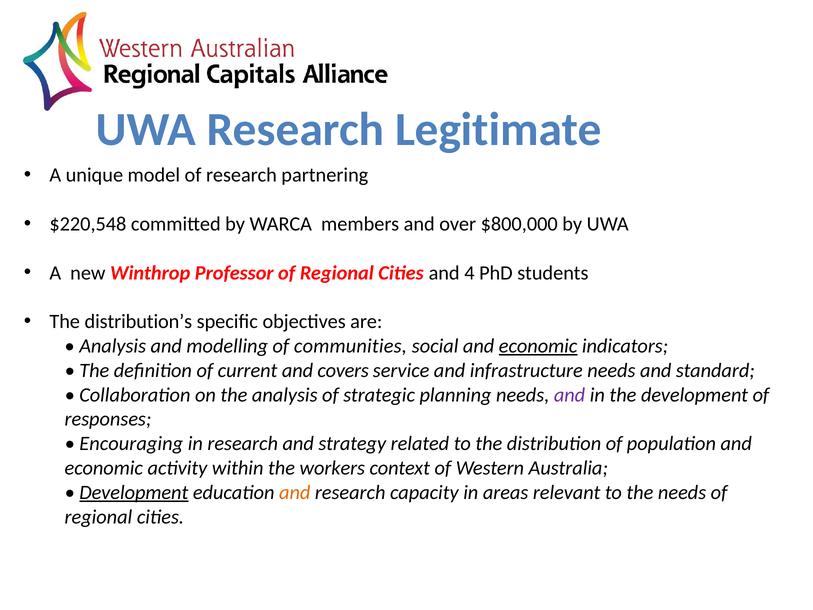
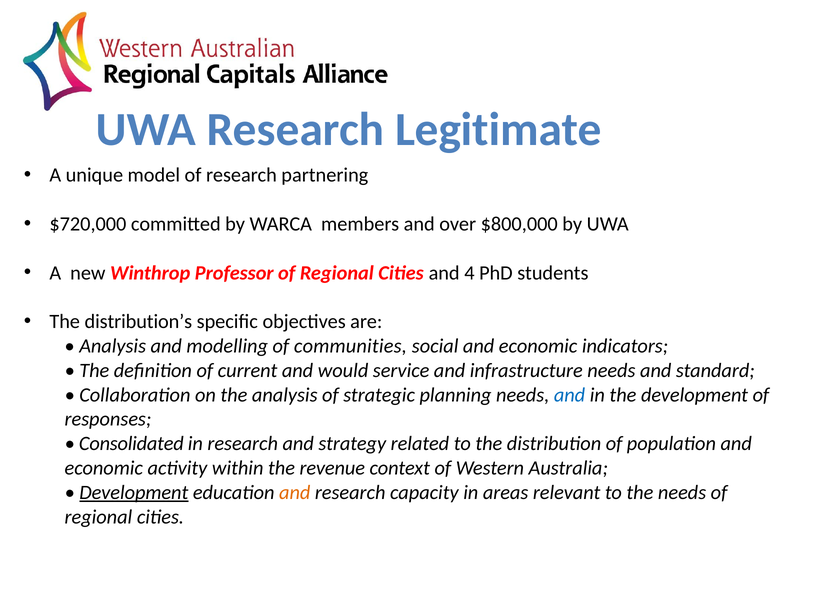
$220,548: $220,548 -> $720,000
economic at (538, 346) underline: present -> none
covers: covers -> would
and at (570, 395) colour: purple -> blue
Encouraging: Encouraging -> Consolidated
workers: workers -> revenue
